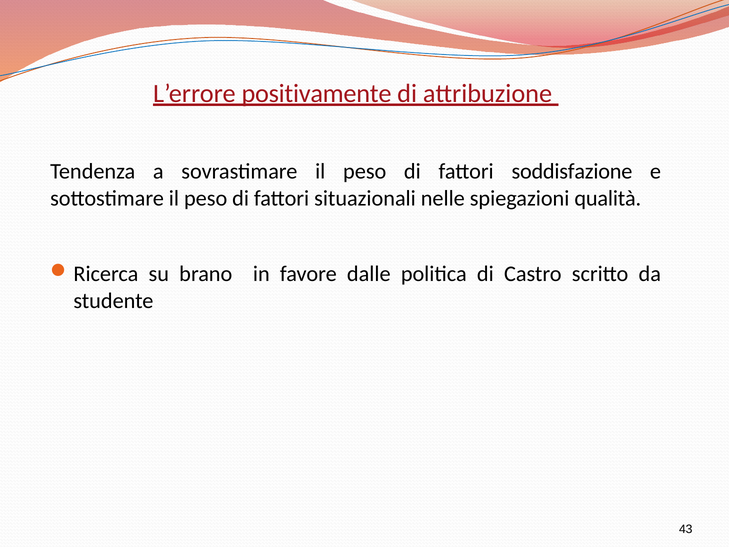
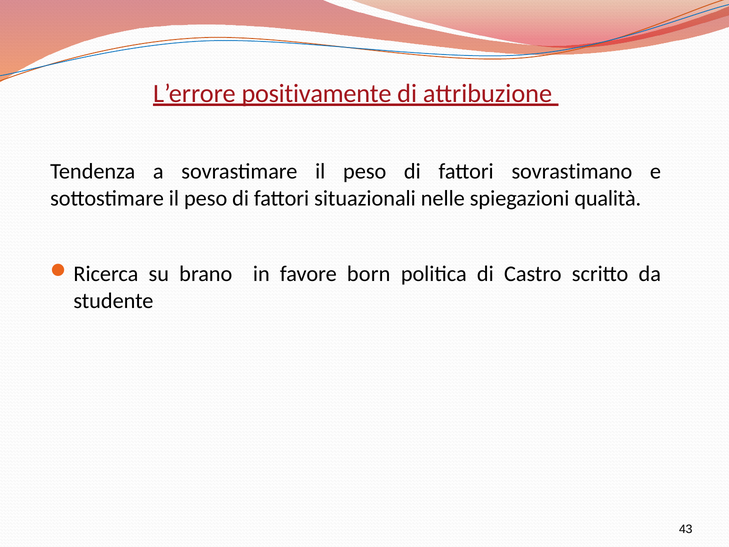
soddisfazione: soddisfazione -> sovrastimano
dalle: dalle -> born
